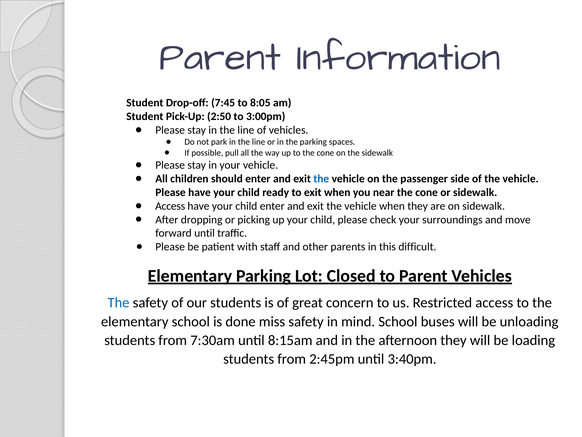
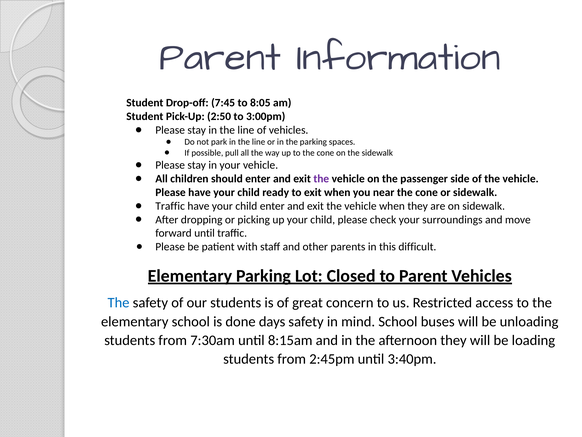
the at (321, 179) colour: blue -> purple
Access at (170, 206): Access -> Traffic
miss: miss -> days
